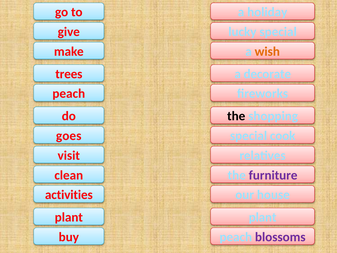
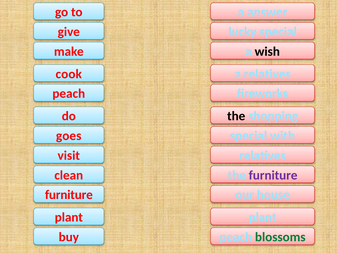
holiday: holiday -> answer
wish colour: orange -> black
trees: trees -> cook
a decorate: decorate -> relatives
cook: cook -> with
activities at (69, 195): activities -> furniture
blossoms colour: purple -> green
